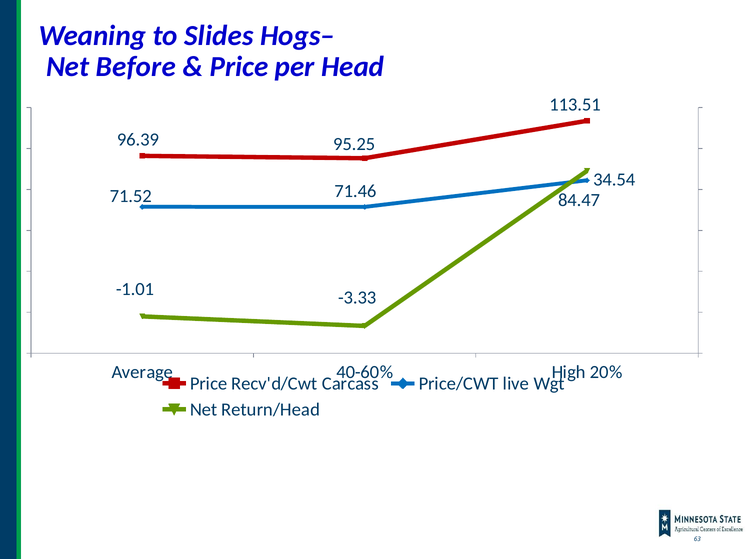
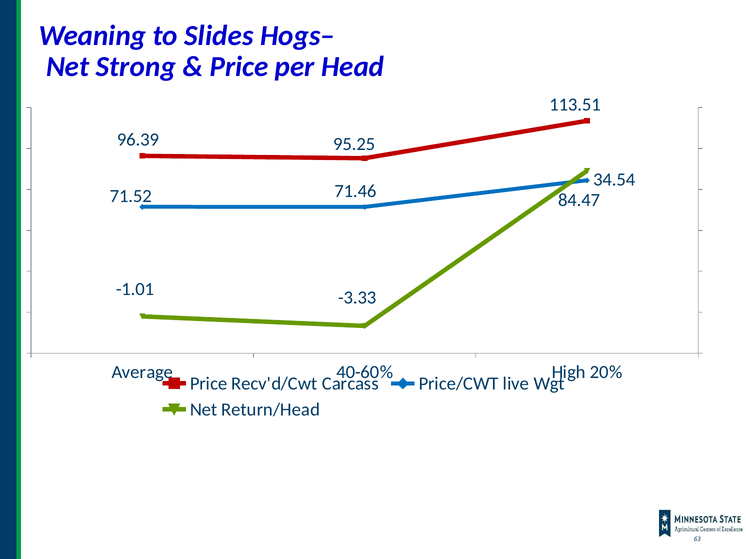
Before: Before -> Strong
